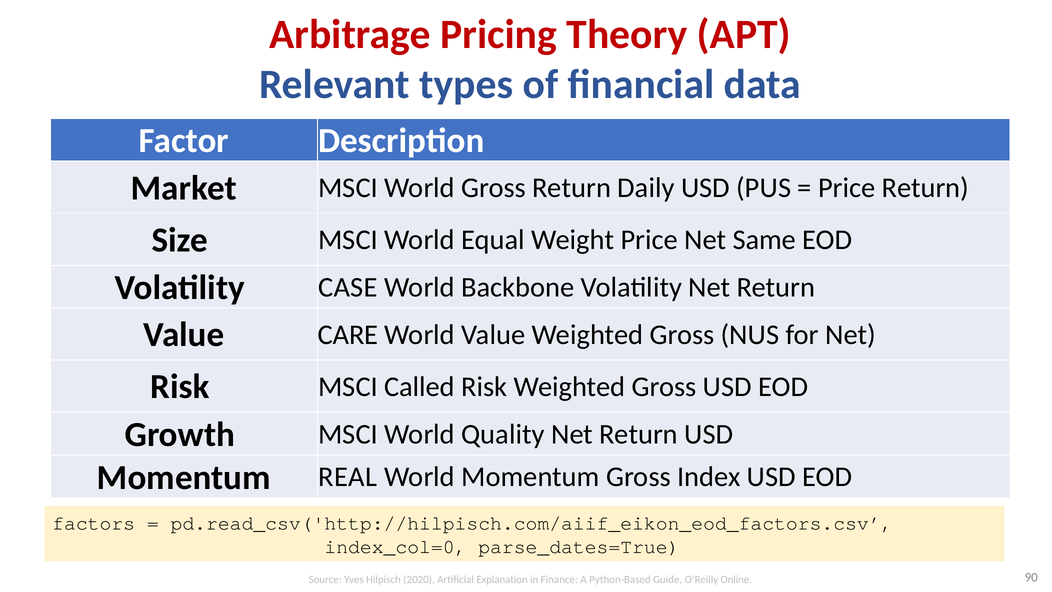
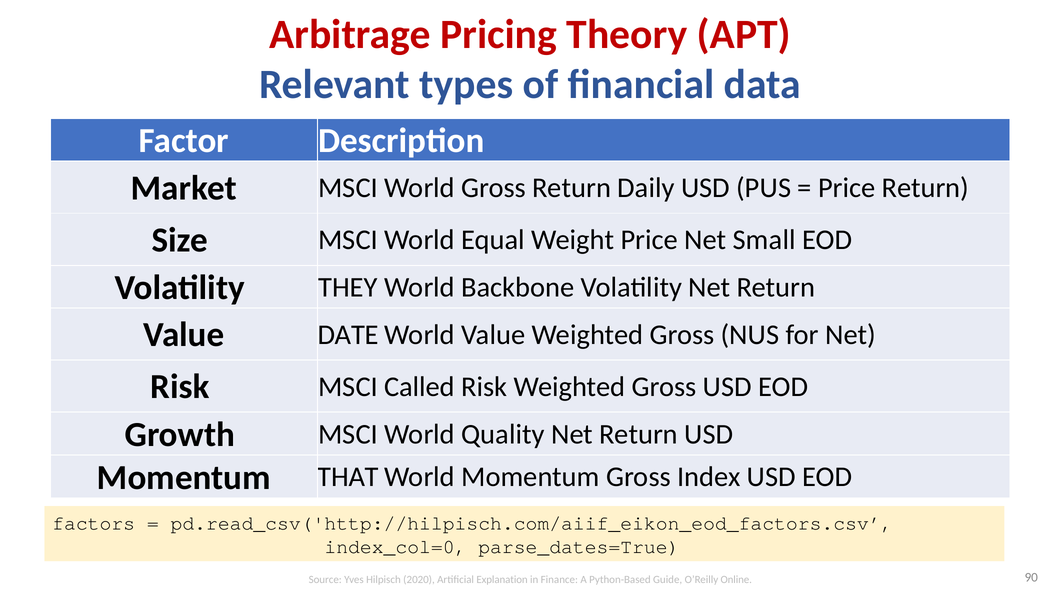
Same: Same -> Small
CASE: CASE -> THEY
CARE: CARE -> DATE
REAL: REAL -> THAT
